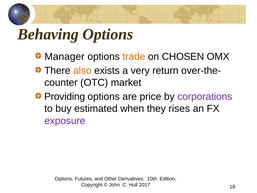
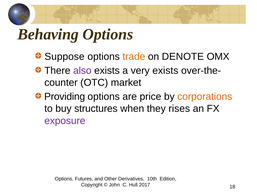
Manager: Manager -> Suppose
CHOSEN: CHOSEN -> DENOTE
also colour: orange -> purple
very return: return -> exists
corporations colour: purple -> orange
estimated: estimated -> structures
